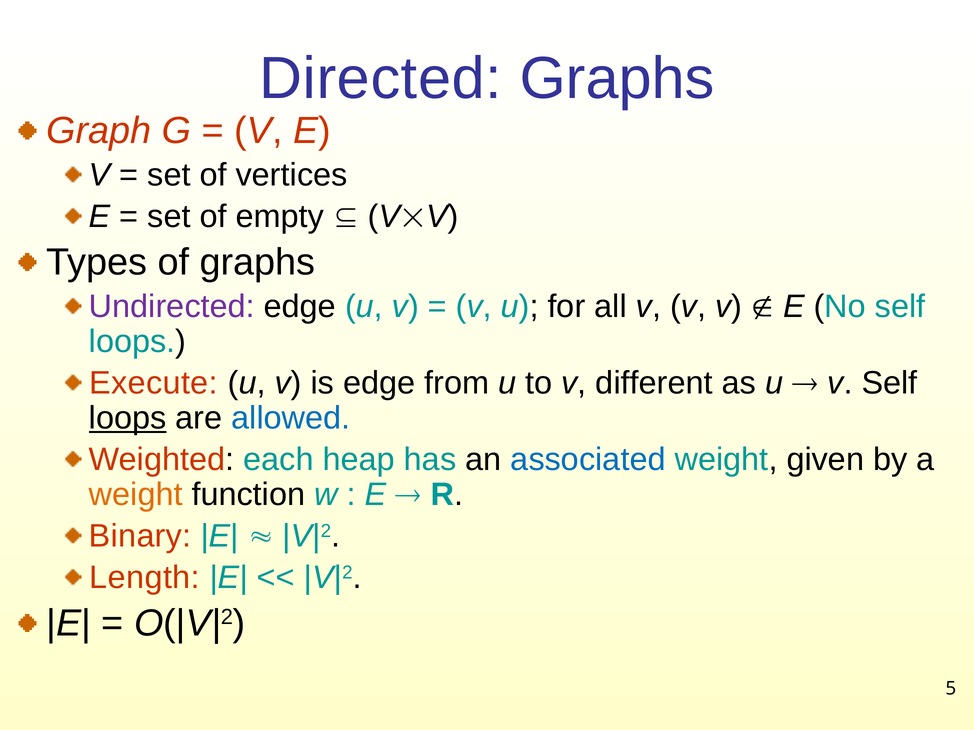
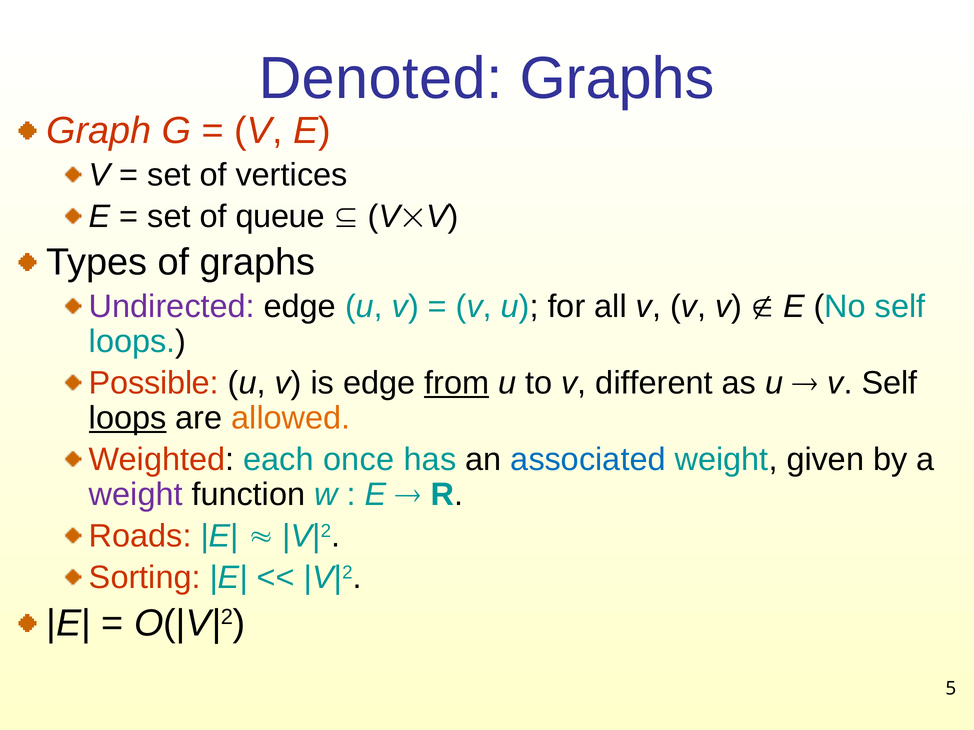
Directed: Directed -> Denoted
empty: empty -> queue
Execute: Execute -> Possible
from underline: none -> present
allowed colour: blue -> orange
heap: heap -> once
weight at (136, 495) colour: orange -> purple
Binary: Binary -> Roads
Length: Length -> Sorting
